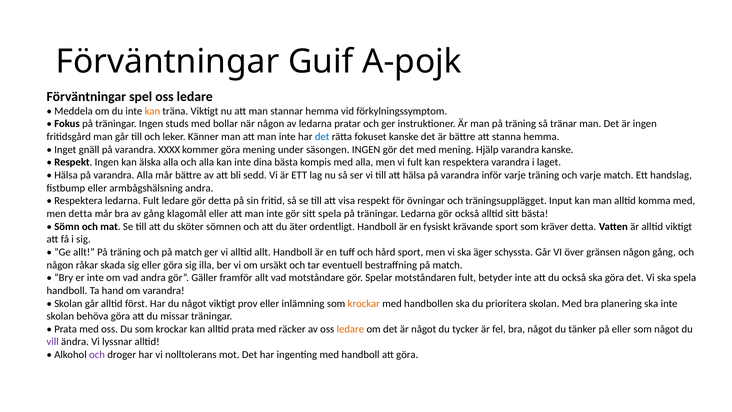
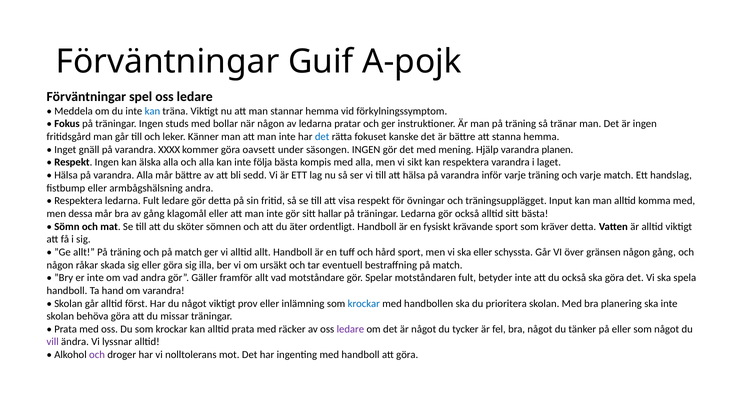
kan at (152, 111) colour: orange -> blue
göra mening: mening -> oavsett
varandra kanske: kanske -> planen
dina: dina -> följa
vi fult: fult -> sikt
men detta: detta -> dessa
sitt spela: spela -> hallar
ska äger: äger -> eller
krockar at (364, 303) colour: orange -> blue
ledare at (350, 329) colour: orange -> purple
